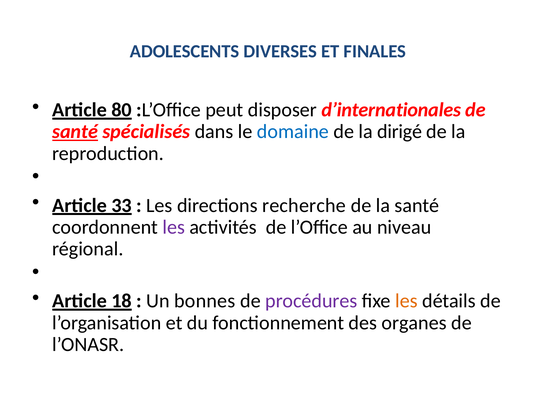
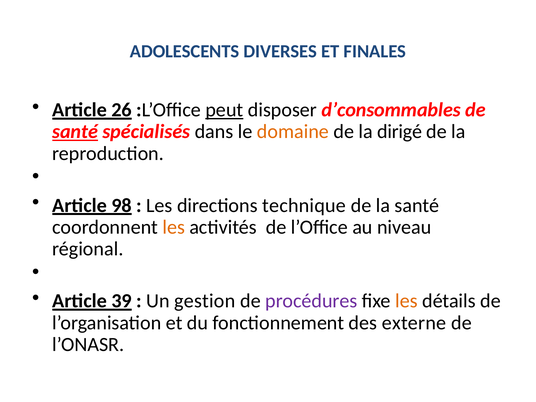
80: 80 -> 26
peut underline: none -> present
d’internationales: d’internationales -> d’consommables
domaine colour: blue -> orange
33: 33 -> 98
recherche: recherche -> technique
les at (174, 227) colour: purple -> orange
18: 18 -> 39
bonnes: bonnes -> gestion
organes: organes -> externe
